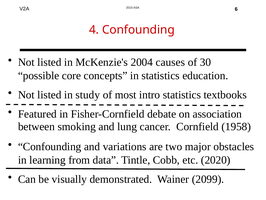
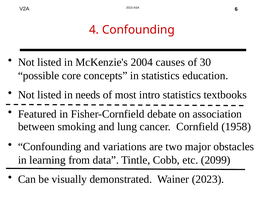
study: study -> needs
2020: 2020 -> 2099
2099: 2099 -> 2023
